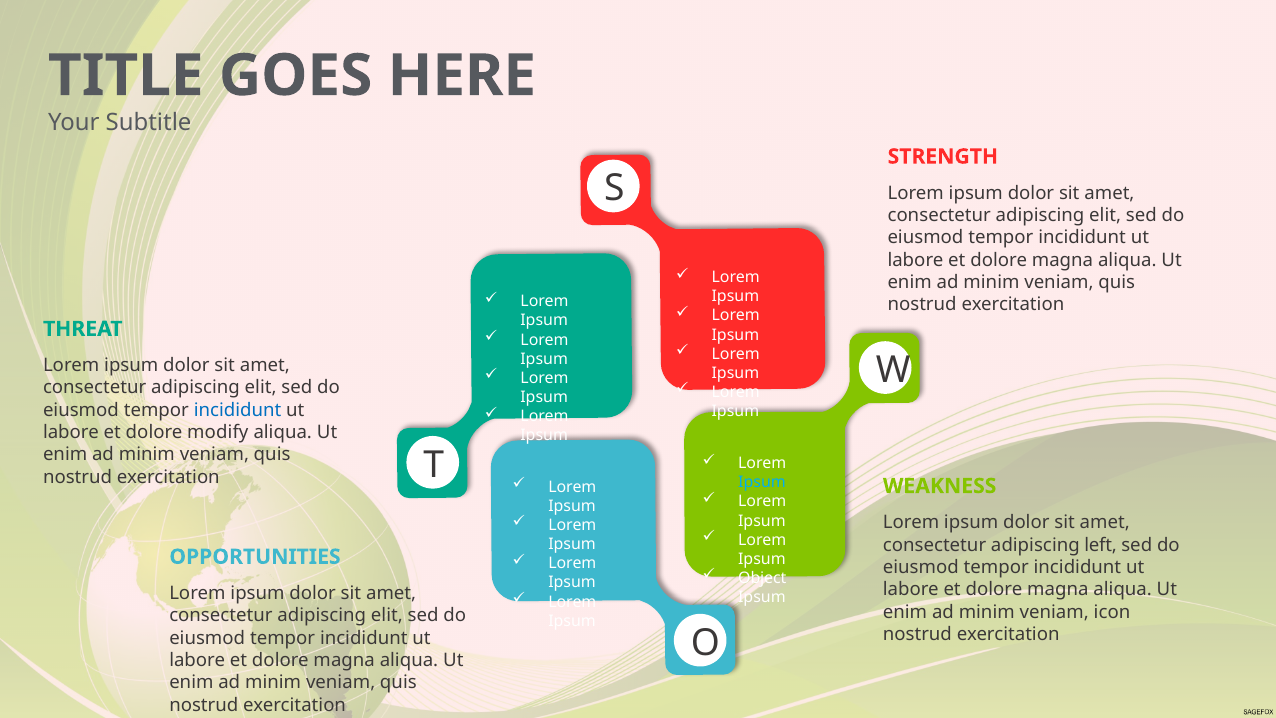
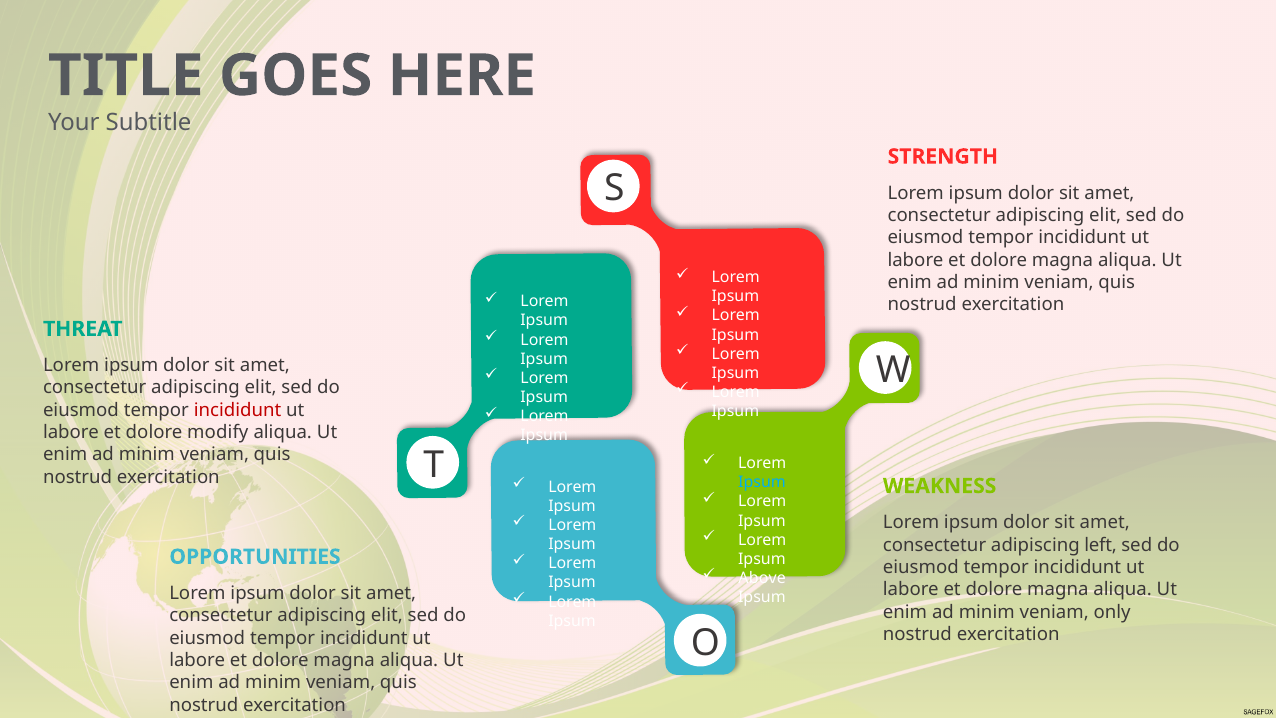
incididunt at (238, 410) colour: blue -> red
Object: Object -> Above
icon: icon -> only
